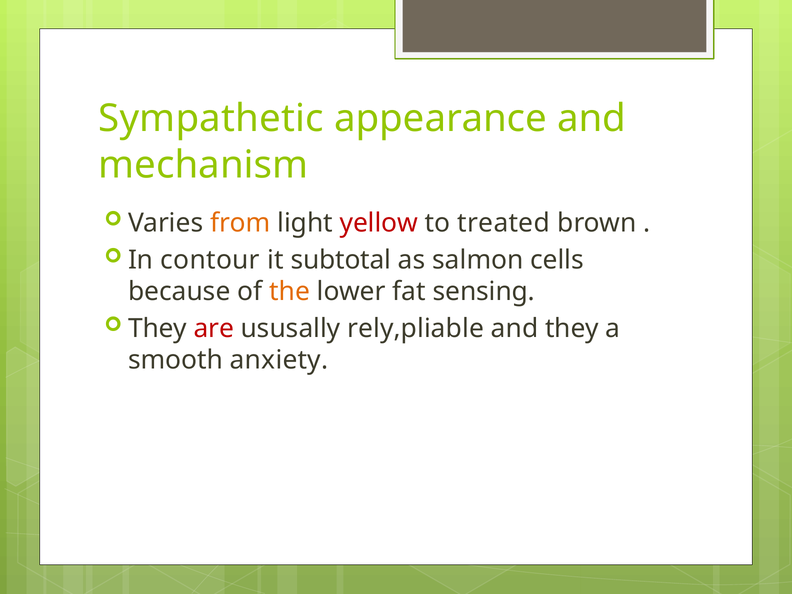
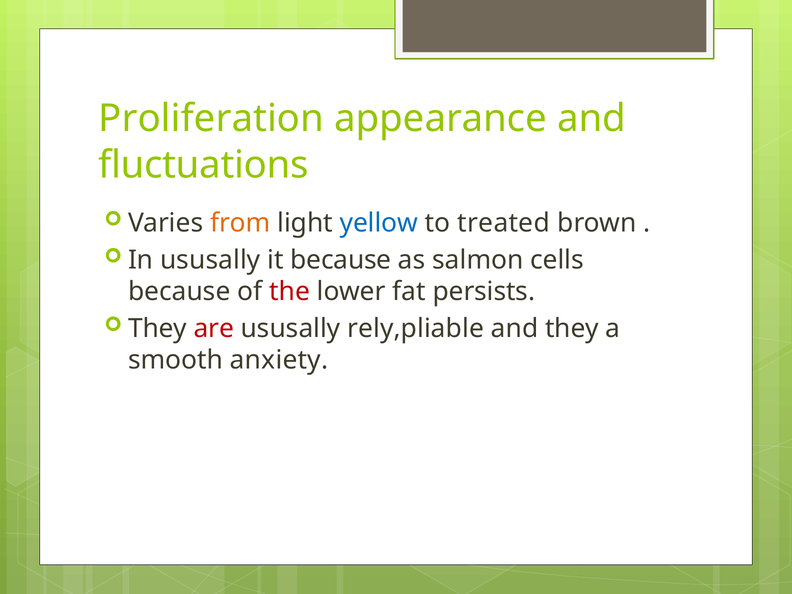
Sympathetic: Sympathetic -> Proliferation
mechanism: mechanism -> fluctuations
yellow colour: red -> blue
In contour: contour -> ususally
it subtotal: subtotal -> because
the colour: orange -> red
sensing: sensing -> persists
